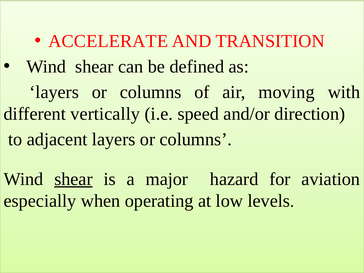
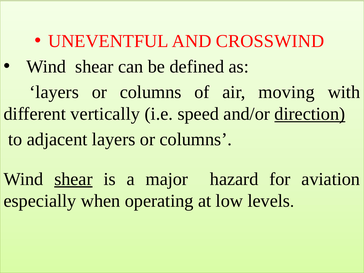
ACCELERATE: ACCELERATE -> UNEVENTFUL
TRANSITION: TRANSITION -> CROSSWIND
direction underline: none -> present
